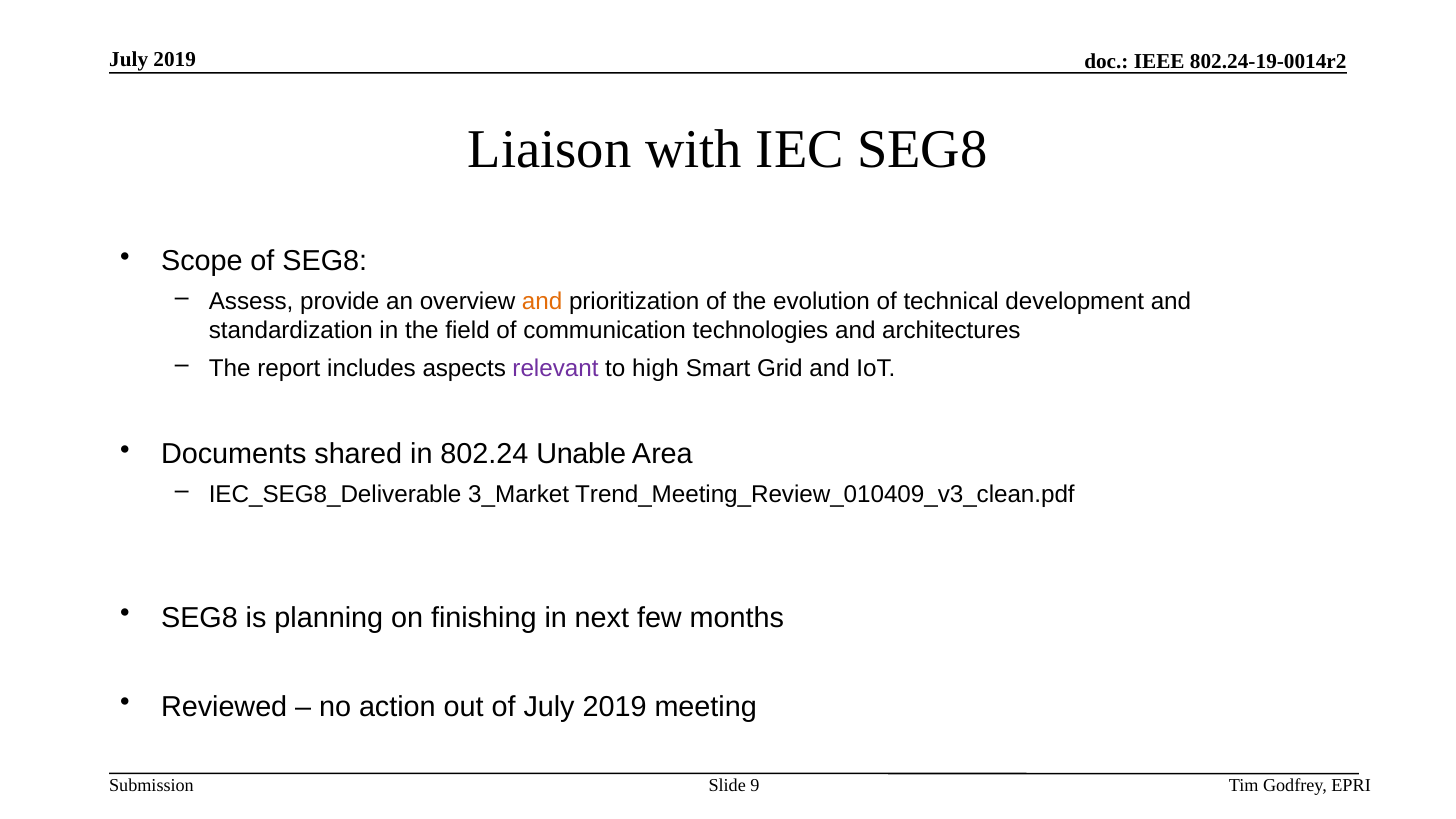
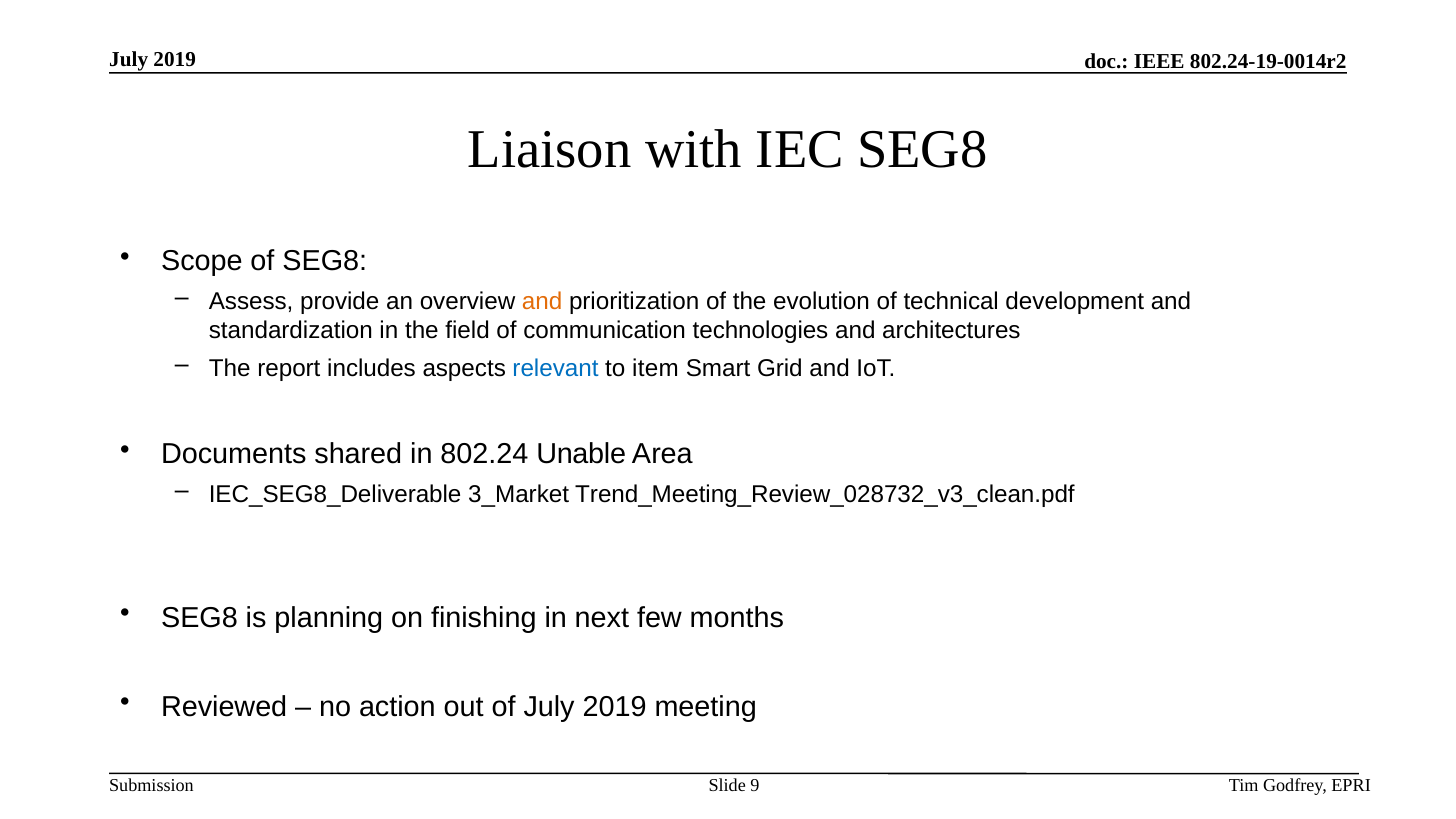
relevant colour: purple -> blue
high: high -> item
Trend_Meeting_Review_010409_v3_clean.pdf: Trend_Meeting_Review_010409_v3_clean.pdf -> Trend_Meeting_Review_028732_v3_clean.pdf
